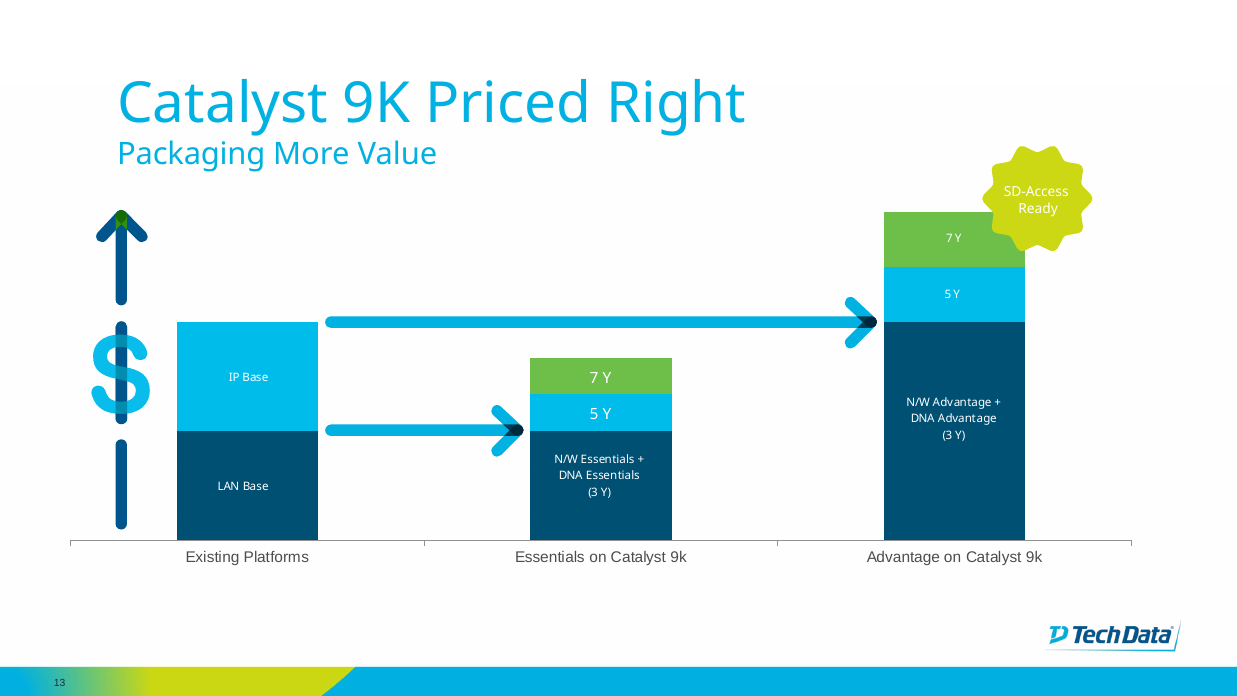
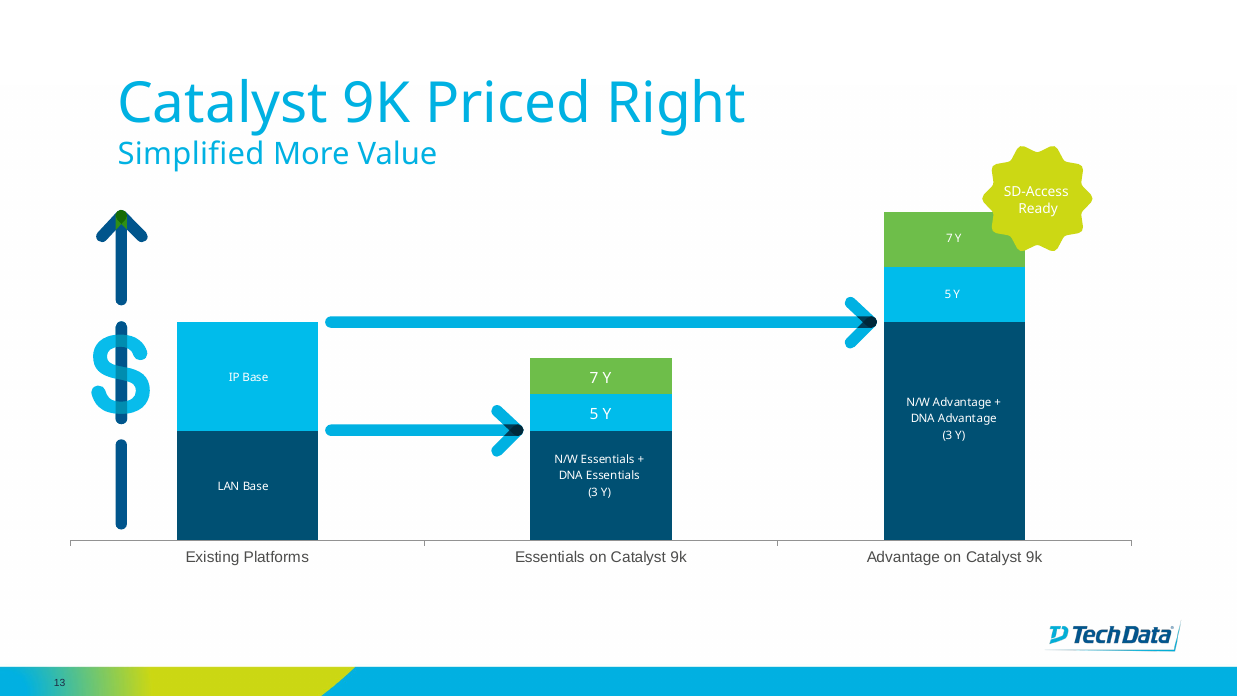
Packaging: Packaging -> Simplified
